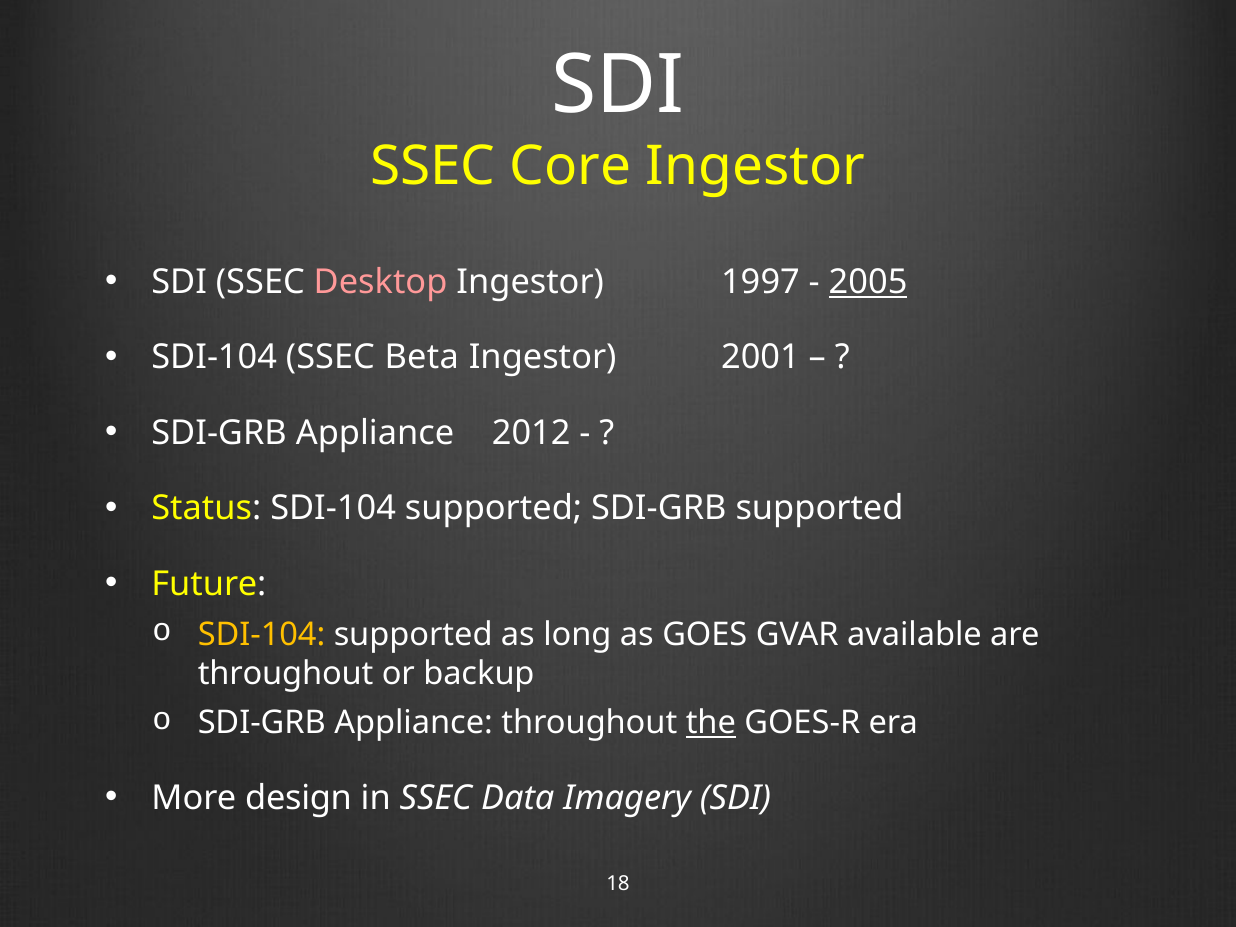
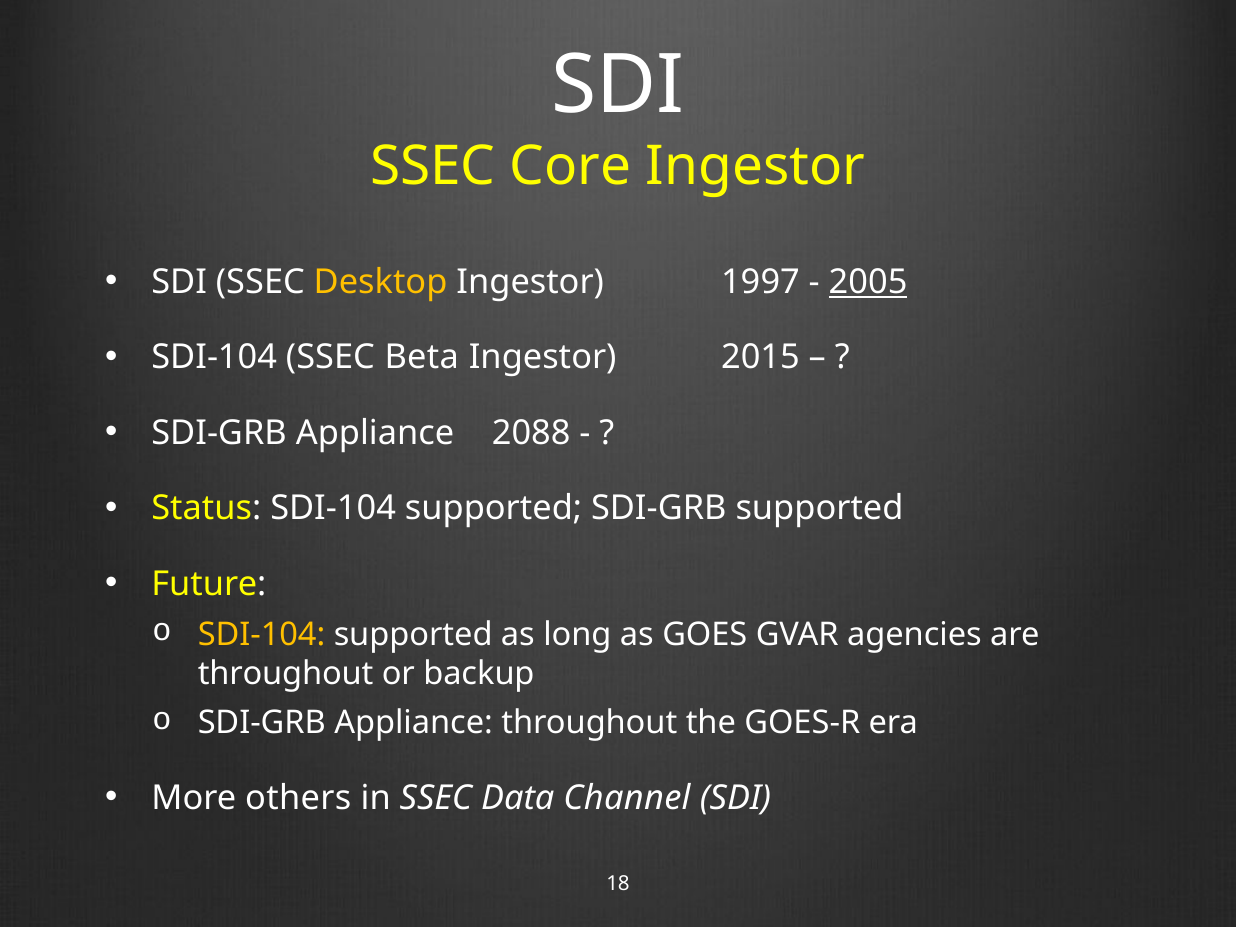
Desktop colour: pink -> yellow
2001: 2001 -> 2015
2012: 2012 -> 2088
available: available -> agencies
the underline: present -> none
design: design -> others
Imagery: Imagery -> Channel
